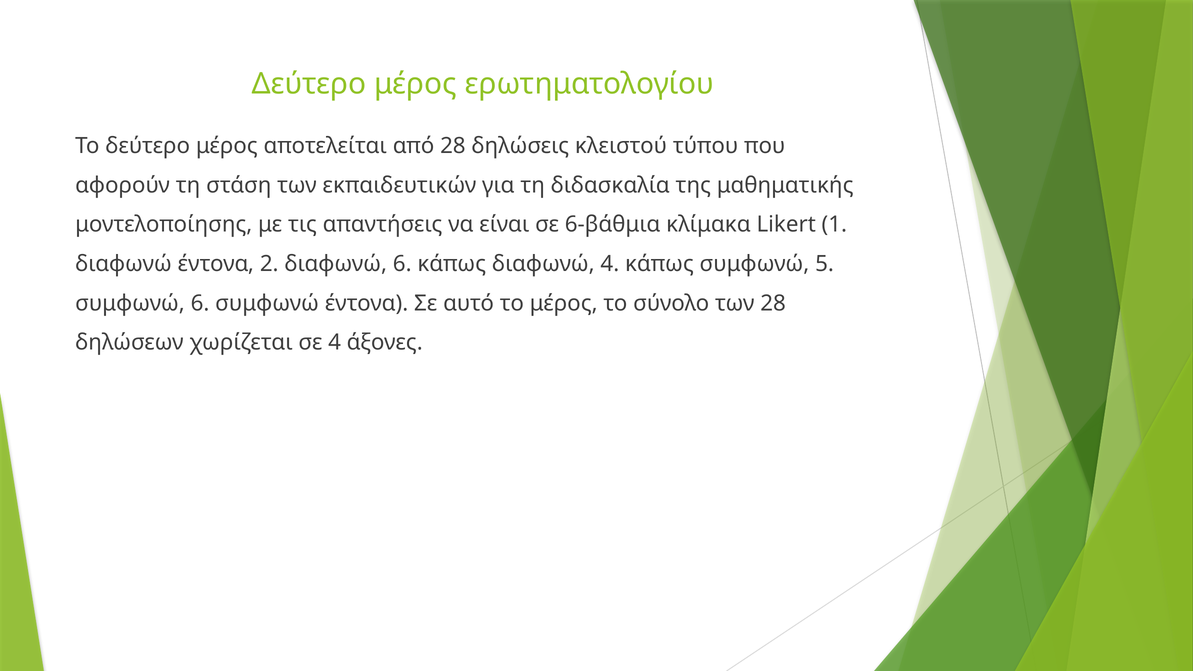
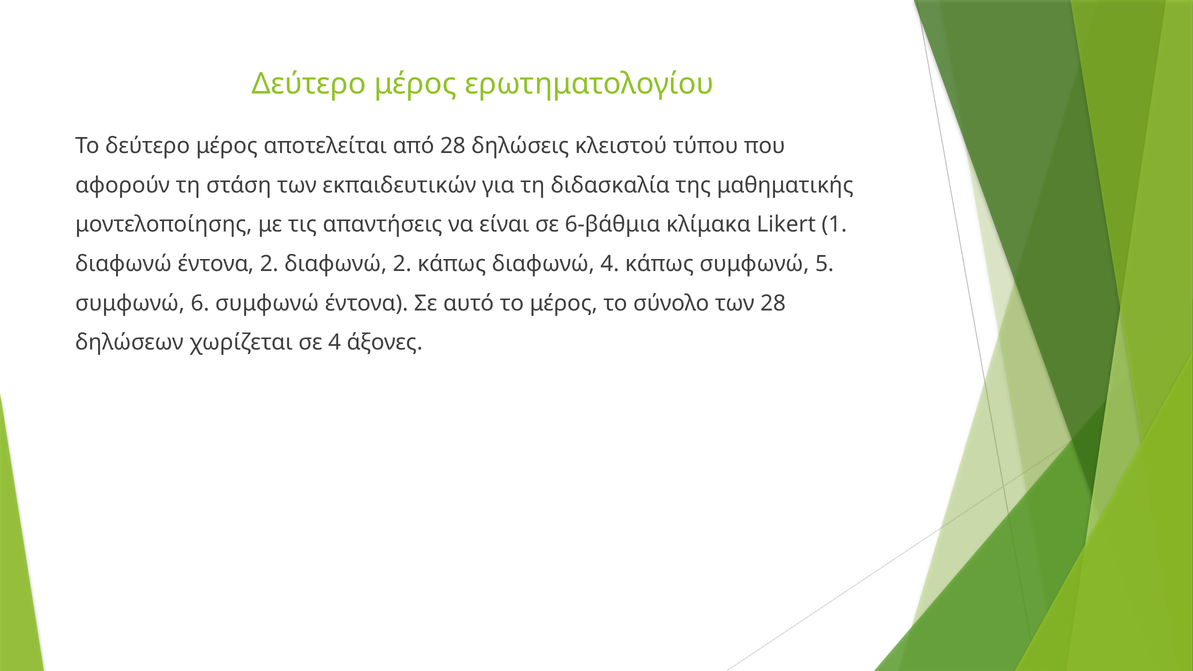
διαφωνώ 6: 6 -> 2
